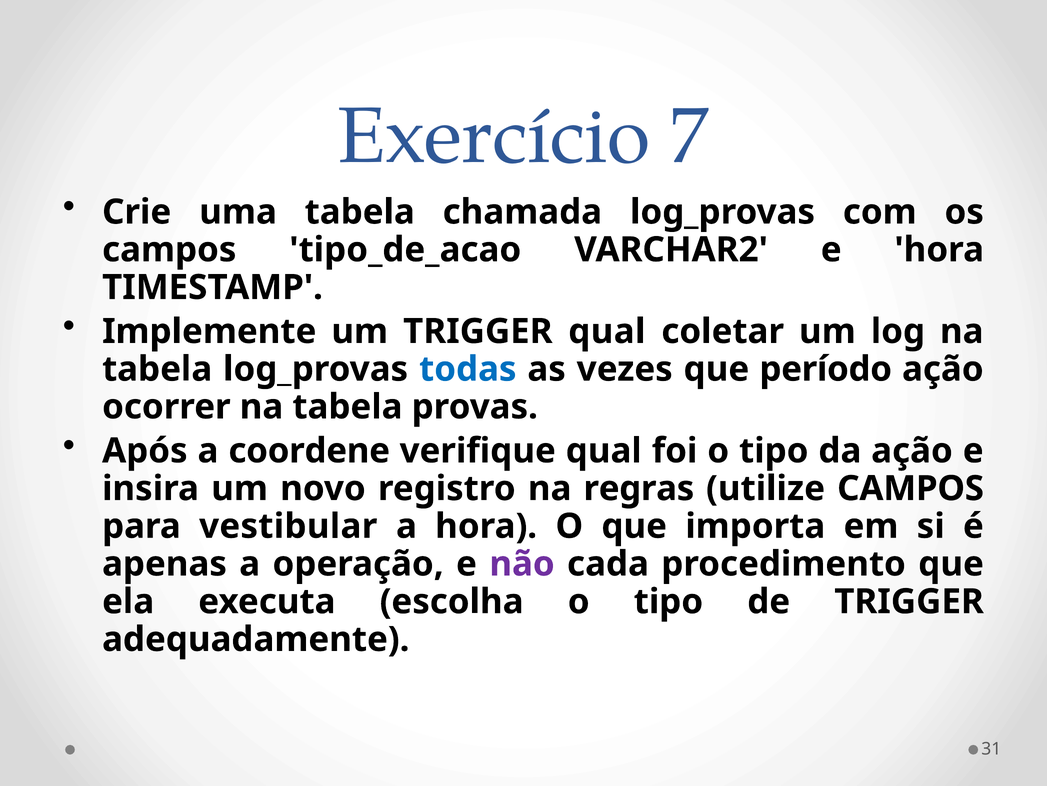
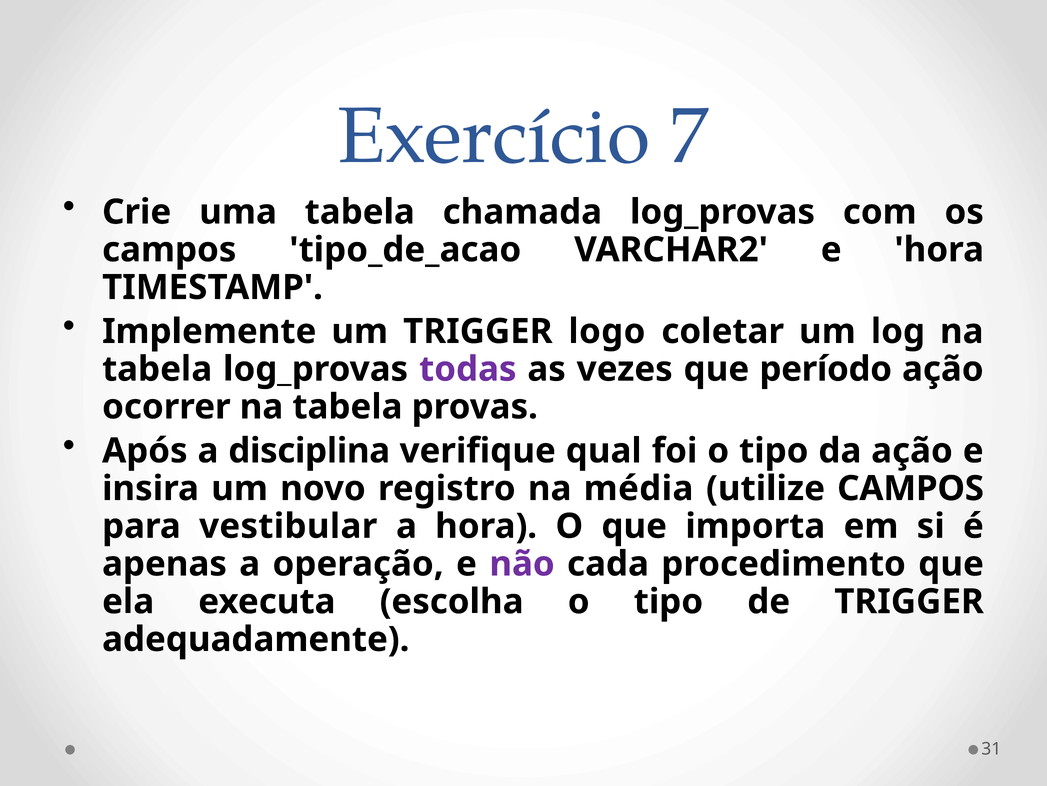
TRIGGER qual: qual -> logo
todas colour: blue -> purple
coordene: coordene -> disciplina
regras: regras -> média
